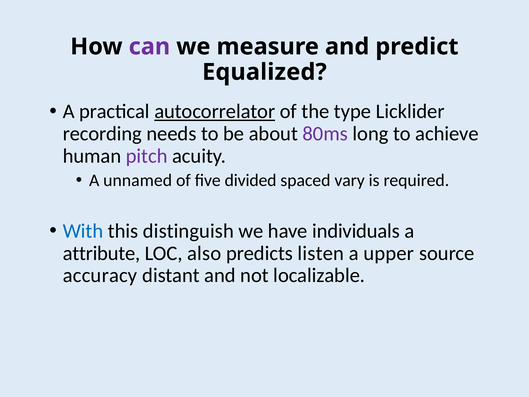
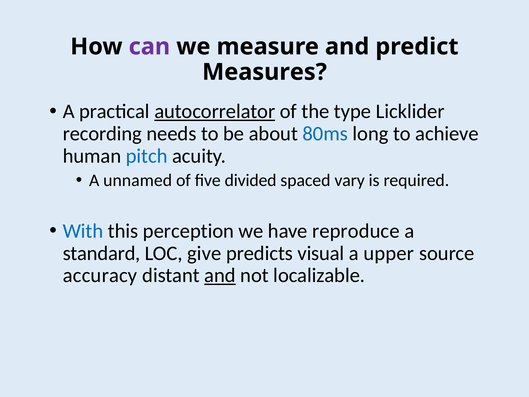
Equalized: Equalized -> Measures
80ms colour: purple -> blue
pitch colour: purple -> blue
distinguish: distinguish -> perception
individuals: individuals -> reproduce
attribute: attribute -> standard
also: also -> give
listen: listen -> visual
and at (220, 275) underline: none -> present
